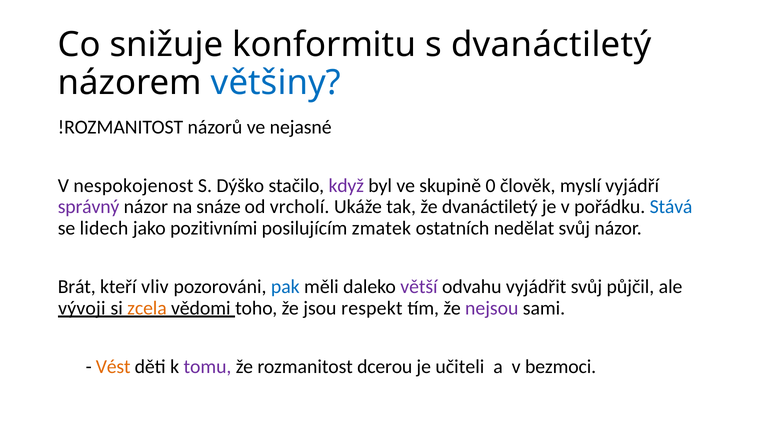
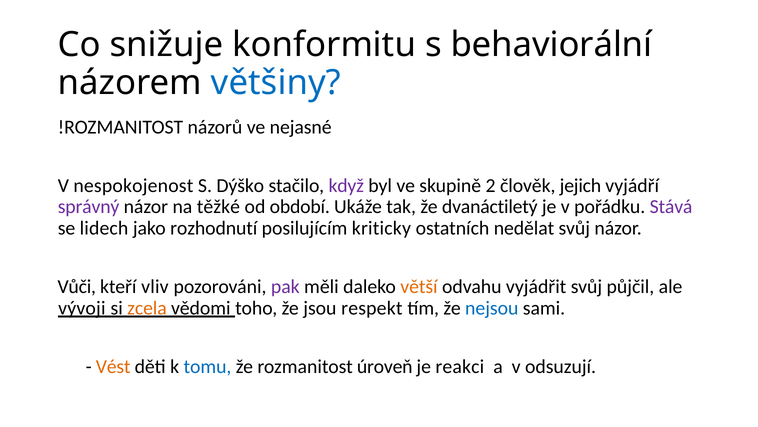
s dvanáctiletý: dvanáctiletý -> behaviorální
0: 0 -> 2
myslí: myslí -> jejich
snáze: snáze -> těžké
vrcholí: vrcholí -> období
Stává colour: blue -> purple
pozitivními: pozitivními -> rozhodnutí
zmatek: zmatek -> kriticky
Brát: Brát -> Vůči
pak colour: blue -> purple
větší colour: purple -> orange
nejsou colour: purple -> blue
tomu colour: purple -> blue
dcerou: dcerou -> úroveň
učiteli: učiteli -> reakci
bezmoci: bezmoci -> odsuzují
